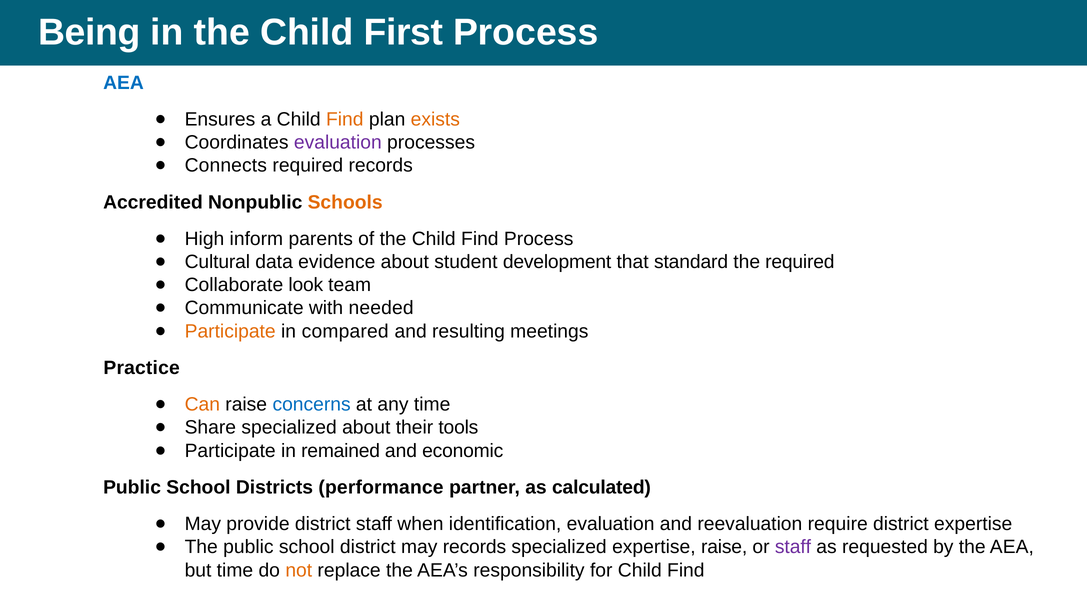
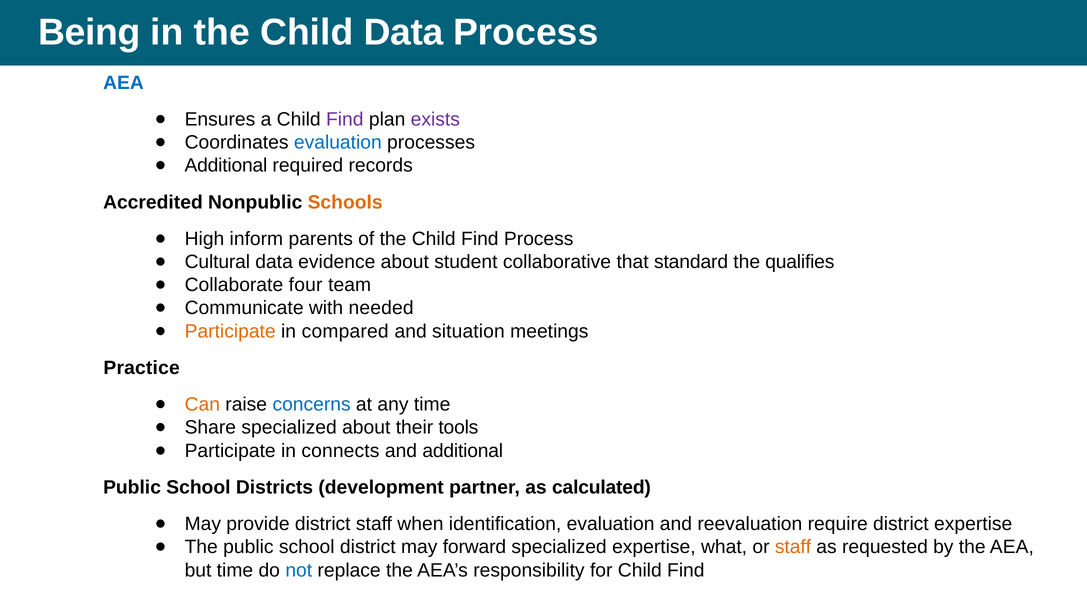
Child First: First -> Data
Find at (345, 119) colour: orange -> purple
exists colour: orange -> purple
evaluation at (338, 143) colour: purple -> blue
Connects at (226, 166): Connects -> Additional
development: development -> collaborative
the required: required -> qualifies
look: look -> four
resulting: resulting -> situation
remained: remained -> connects
and economic: economic -> additional
performance: performance -> development
may records: records -> forward
expertise raise: raise -> what
staff at (793, 547) colour: purple -> orange
not colour: orange -> blue
